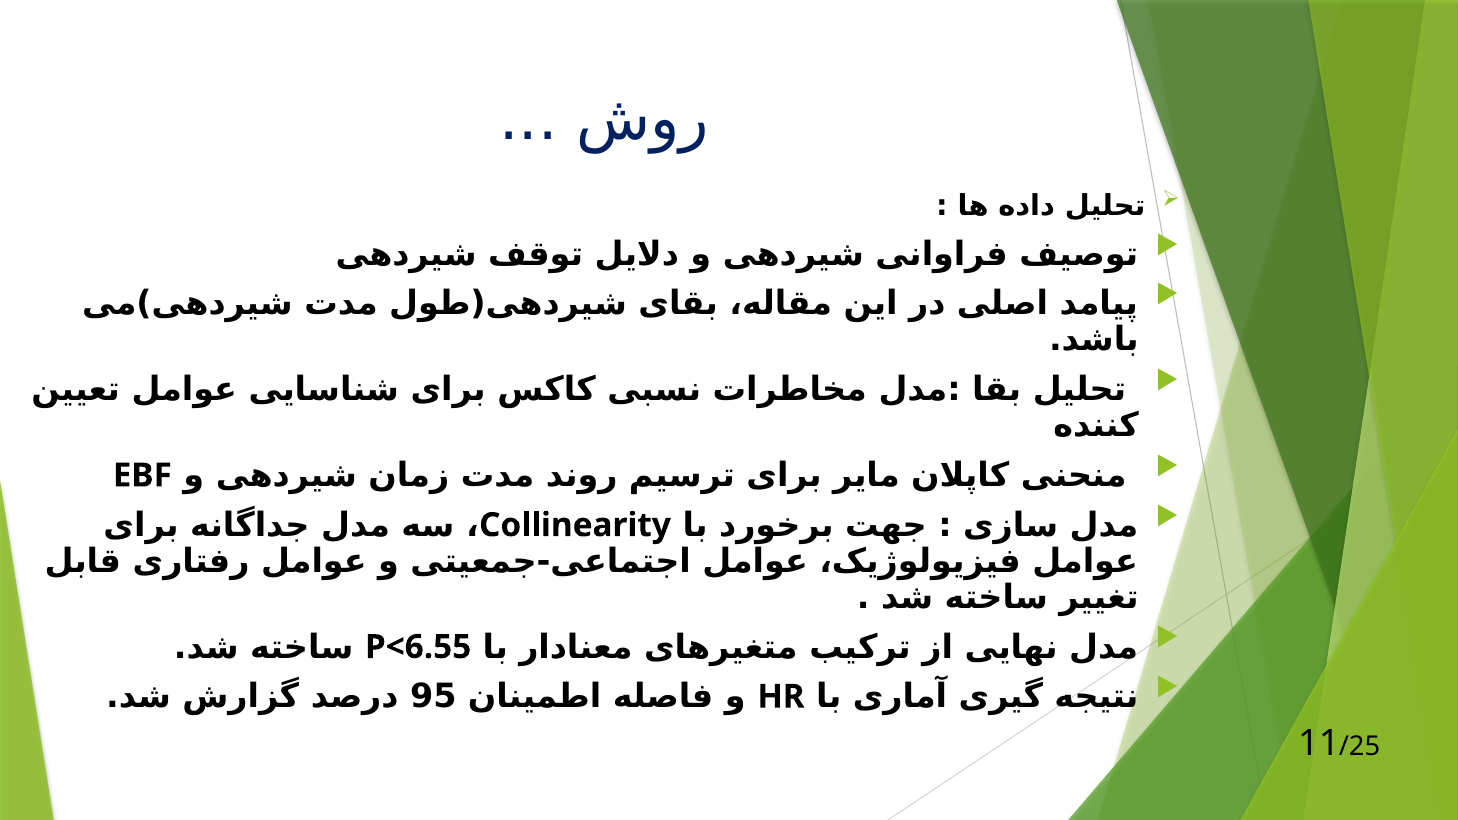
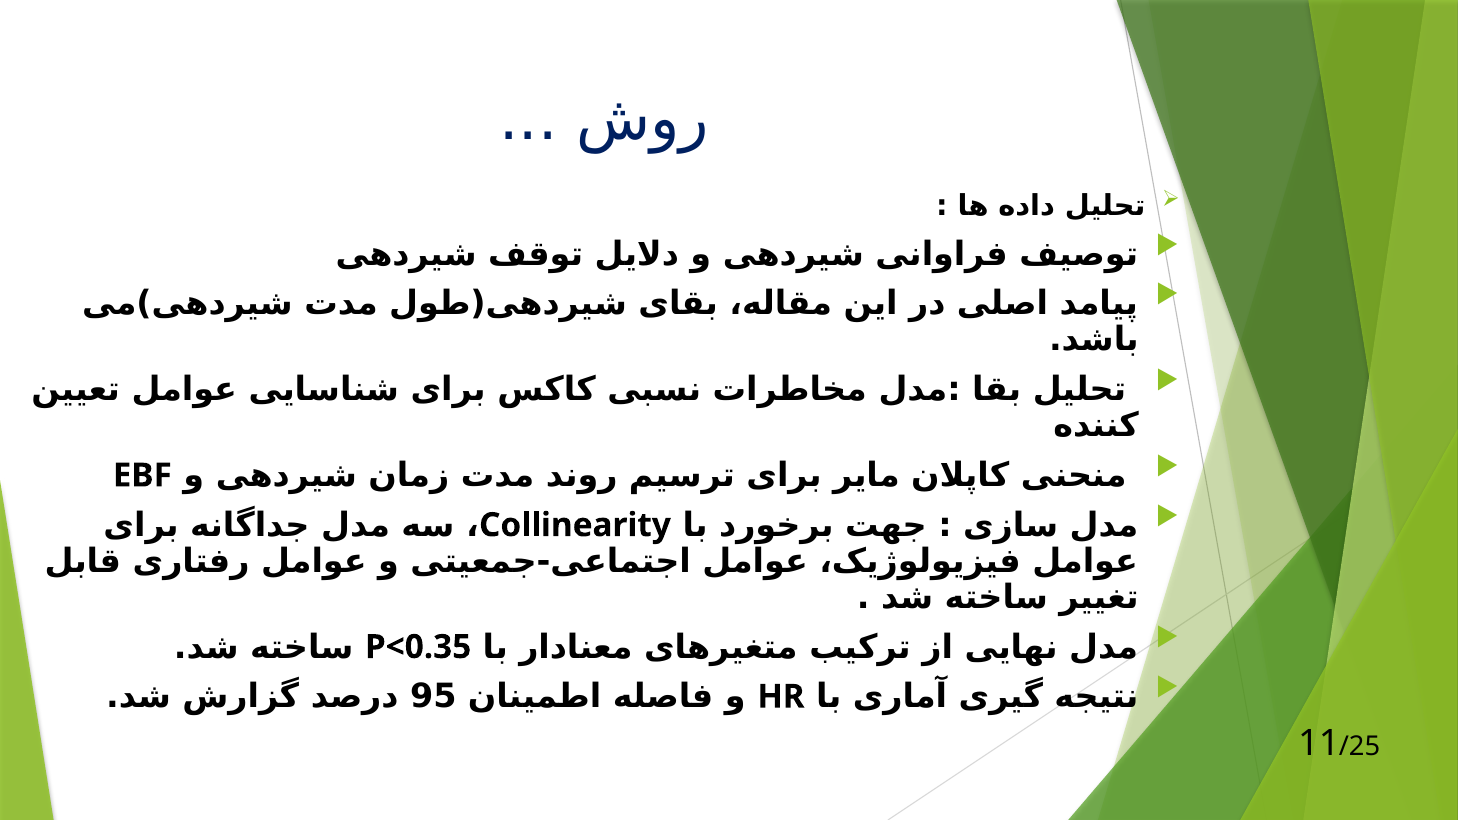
P<6.55: P<6.55 -> P<0.35
